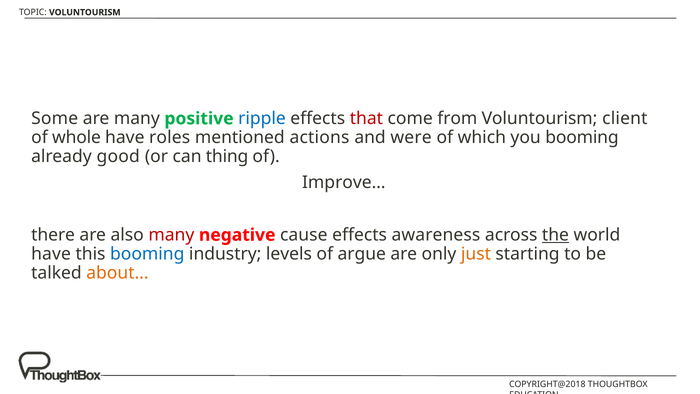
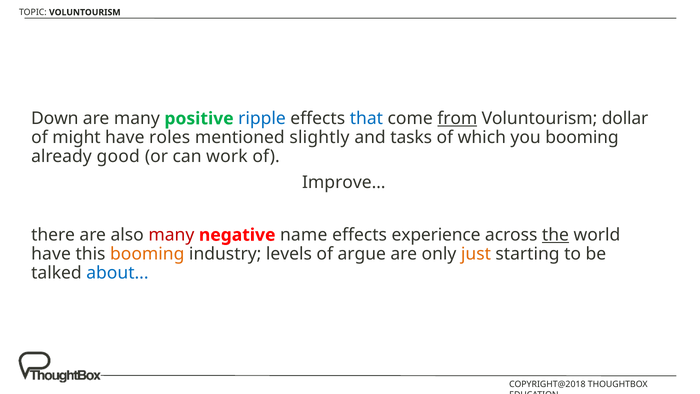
Some: Some -> Down
that colour: red -> blue
from underline: none -> present
client: client -> dollar
whole: whole -> might
actions: actions -> slightly
were: were -> tasks
thing: thing -> work
cause: cause -> name
awareness: awareness -> experience
booming at (147, 254) colour: blue -> orange
about colour: orange -> blue
